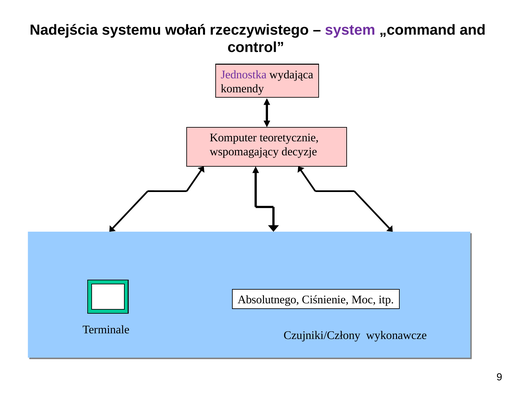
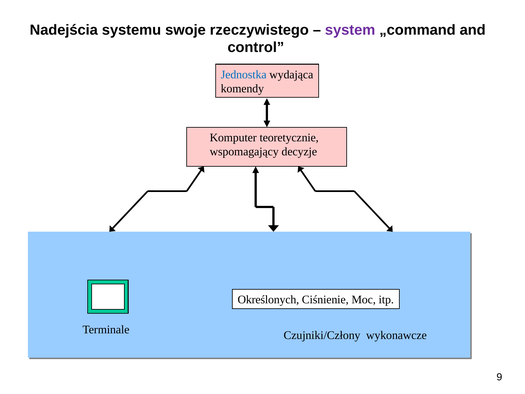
wołań: wołań -> swoje
Jednostka colour: purple -> blue
Absolutnego: Absolutnego -> Określonych
